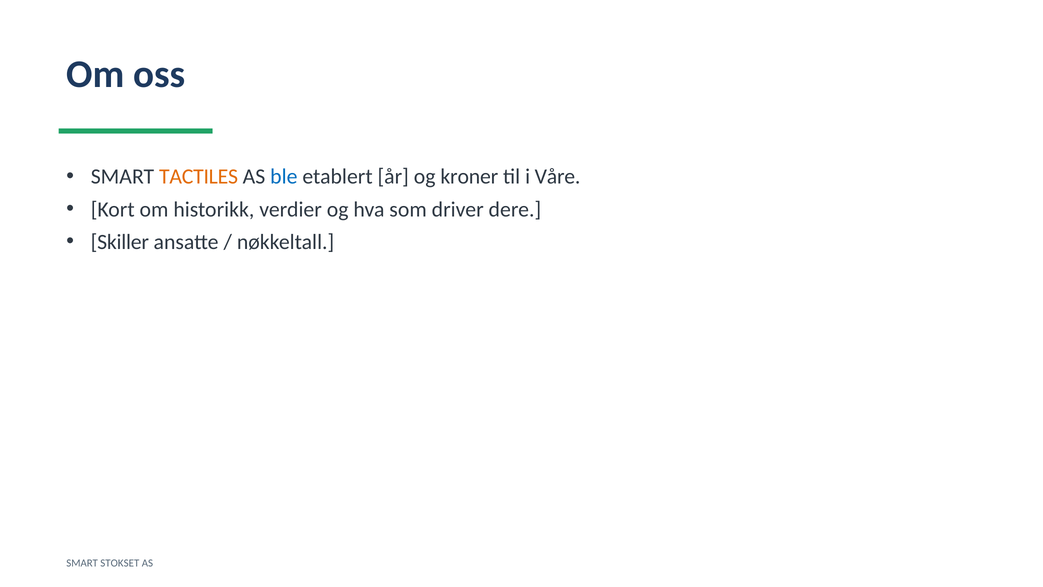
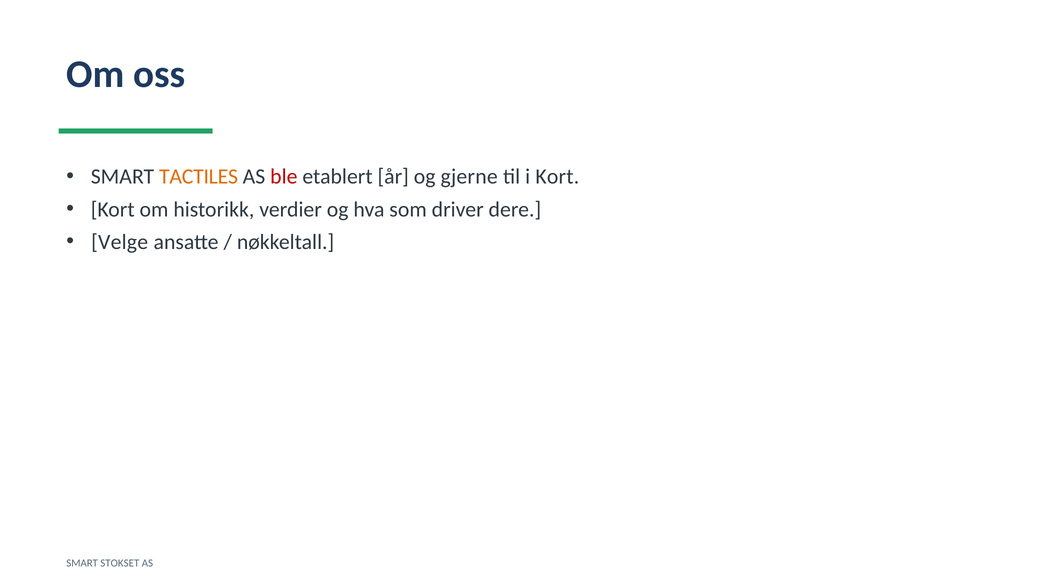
ble colour: blue -> red
kroner: kroner -> gjerne
i Våre: Våre -> Kort
Skiller: Skiller -> Velge
